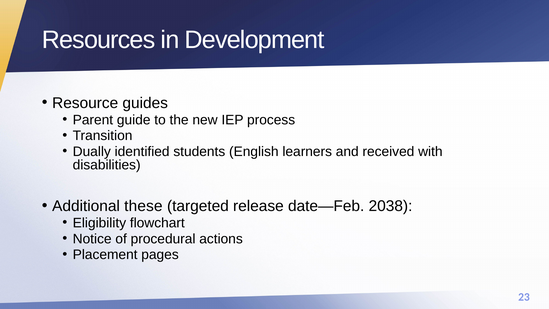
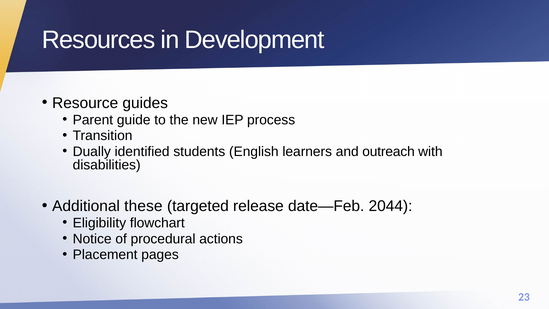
received: received -> outreach
2038: 2038 -> 2044
